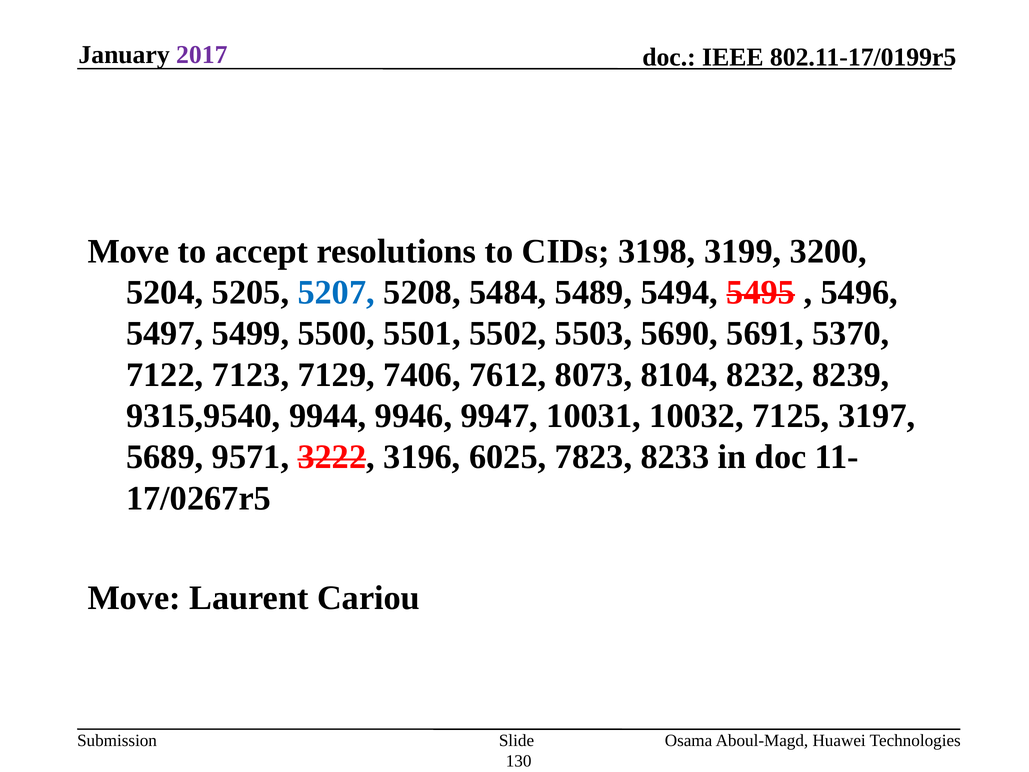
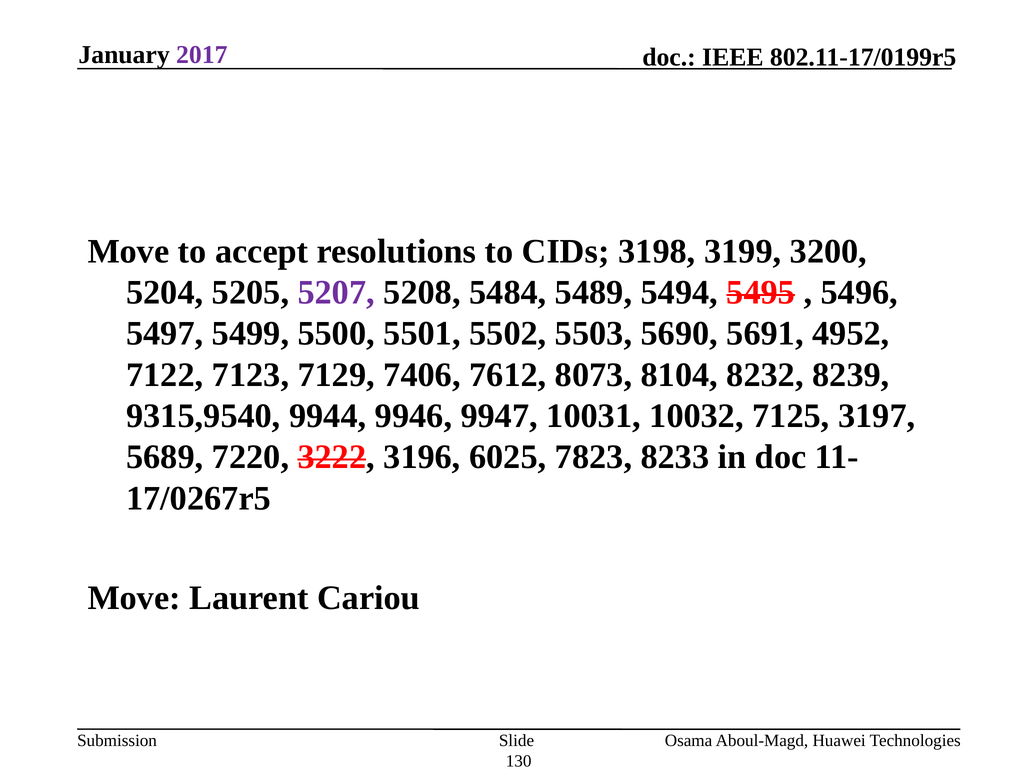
5207 colour: blue -> purple
5370: 5370 -> 4952
9571: 9571 -> 7220
